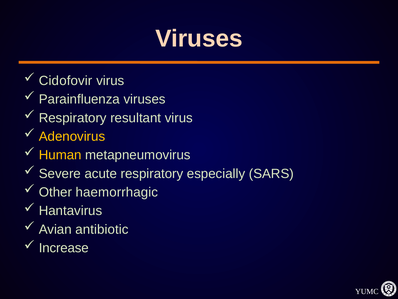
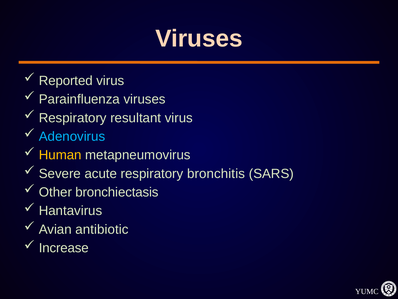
Cidofovir: Cidofovir -> Reported
Adenovirus colour: yellow -> light blue
especially: especially -> bronchitis
haemorrhagic: haemorrhagic -> bronchiectasis
